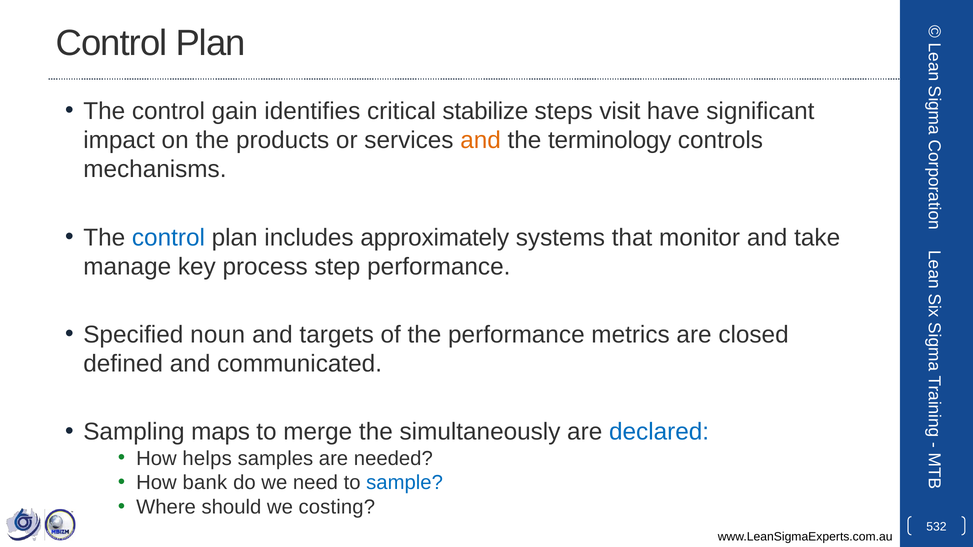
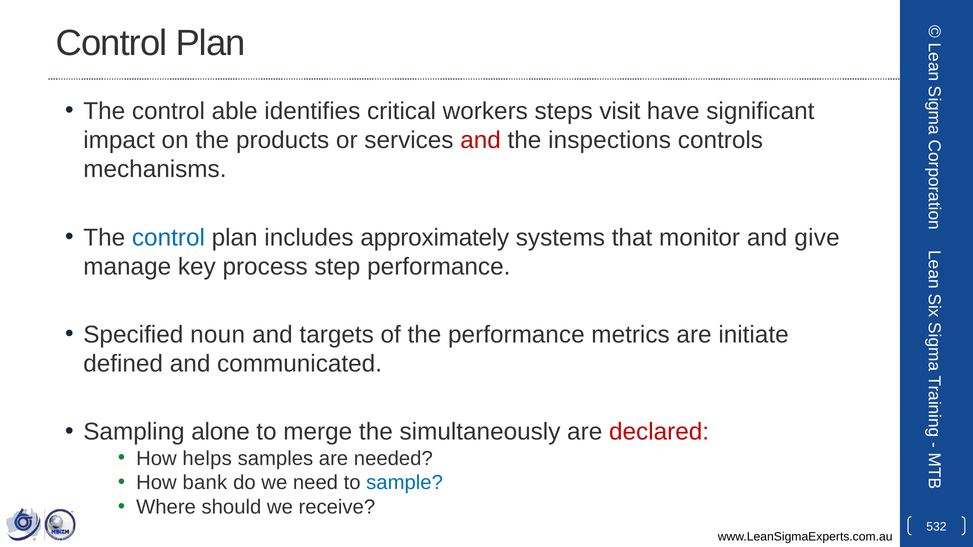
gain: gain -> able
stabilize: stabilize -> workers
and at (481, 140) colour: orange -> red
terminology: terminology -> inspections
take: take -> give
closed: closed -> initiate
maps: maps -> alone
declared colour: blue -> red
costing: costing -> receive
